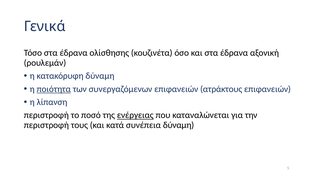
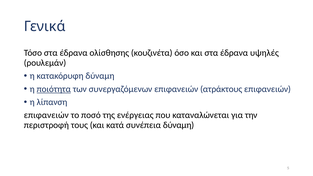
αξονική: αξονική -> υψηλές
περιστροφή at (46, 115): περιστροφή -> επιφανειών
ενέργειας underline: present -> none
